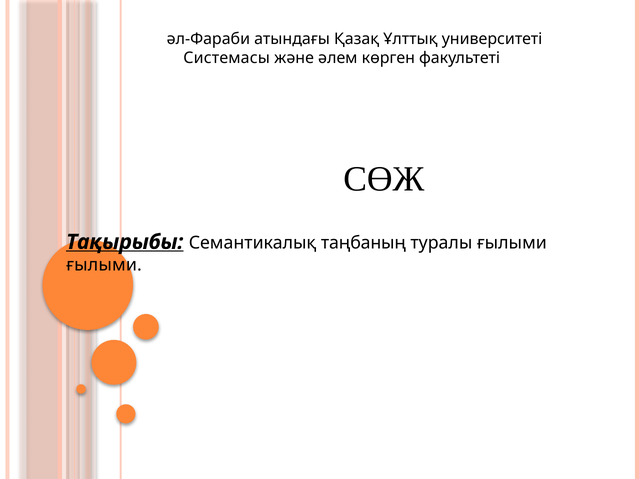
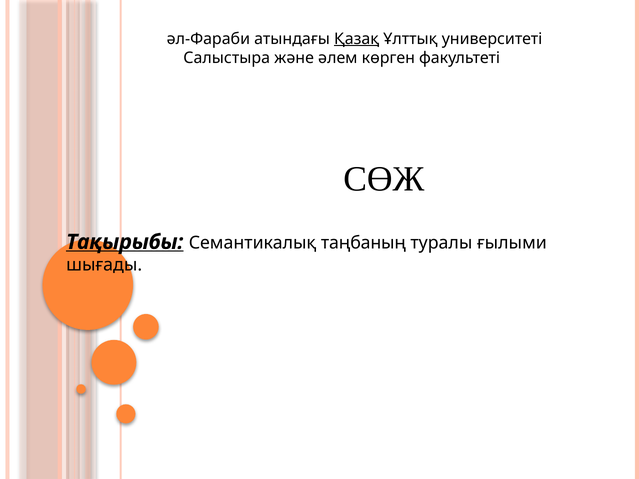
Қазақ underline: none -> present
Системасы: Системасы -> Салыстыра
ғылыми at (104, 265): ғылыми -> шығады
